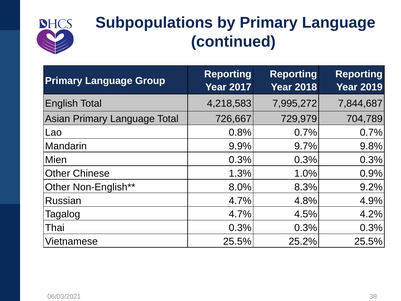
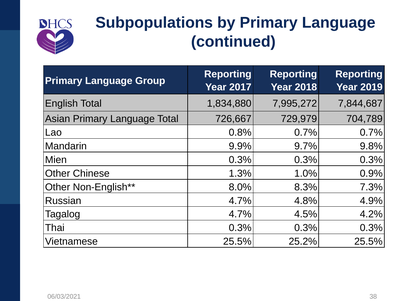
4,218,583: 4,218,583 -> 1,834,880
9.2%: 9.2% -> 7.3%
